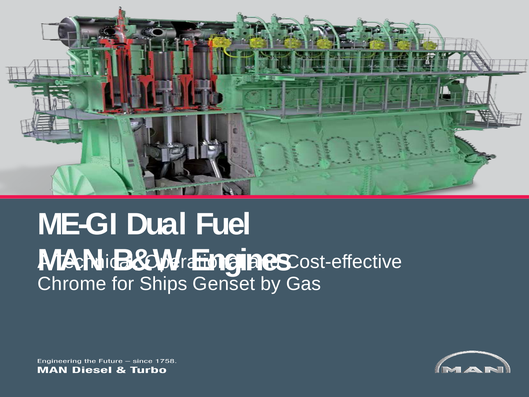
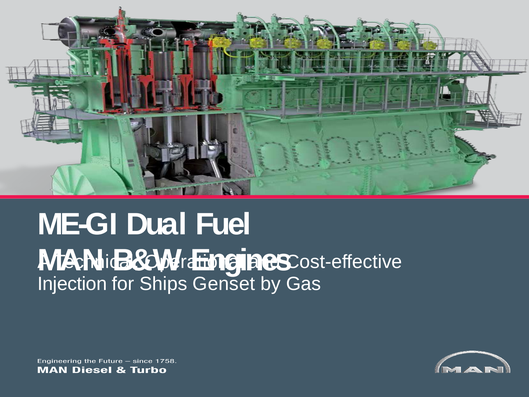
Chrome: Chrome -> Injection
